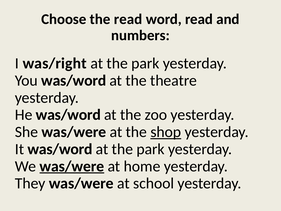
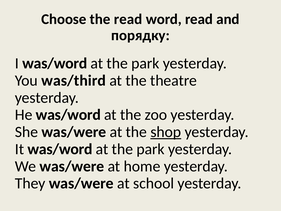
numbers: numbers -> порядку
I was/right: was/right -> was/word
You was/word: was/word -> was/third
was/were at (72, 166) underline: present -> none
